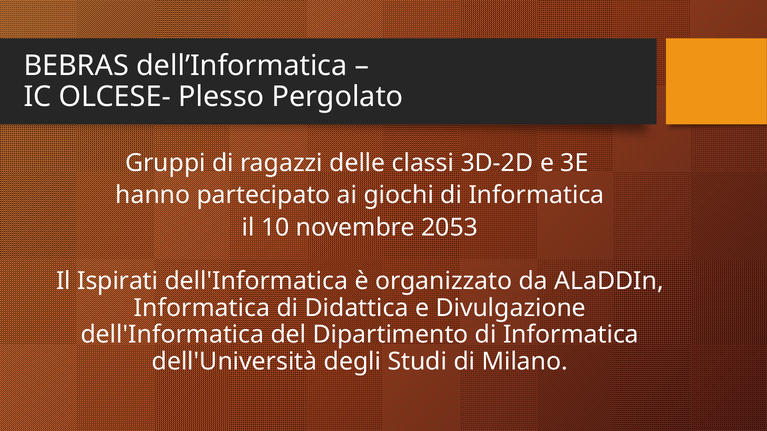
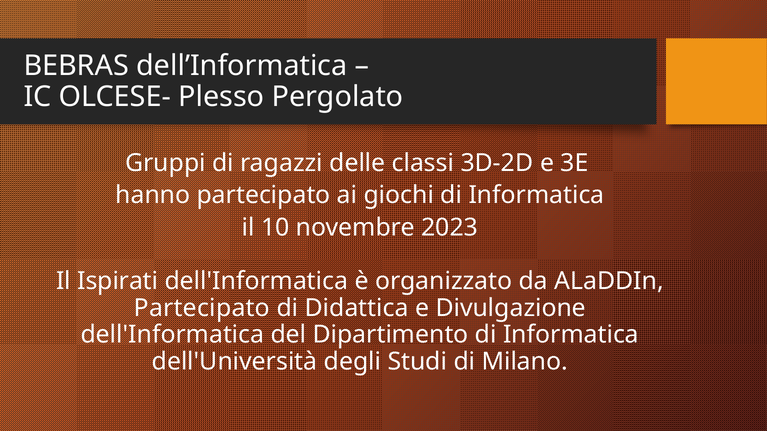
2053: 2053 -> 2023
Informatica at (202, 308): Informatica -> Partecipato
